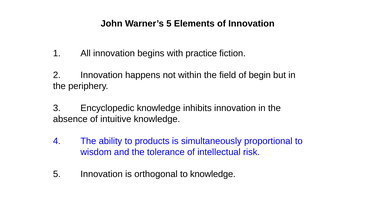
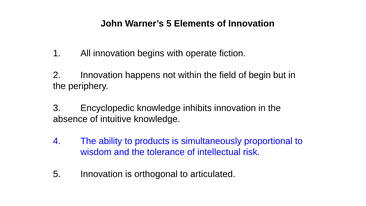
practice: practice -> operate
to knowledge: knowledge -> articulated
